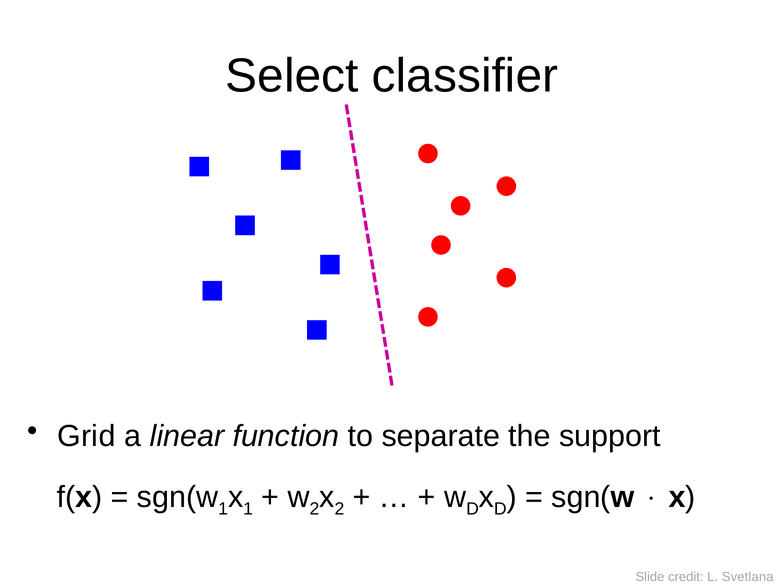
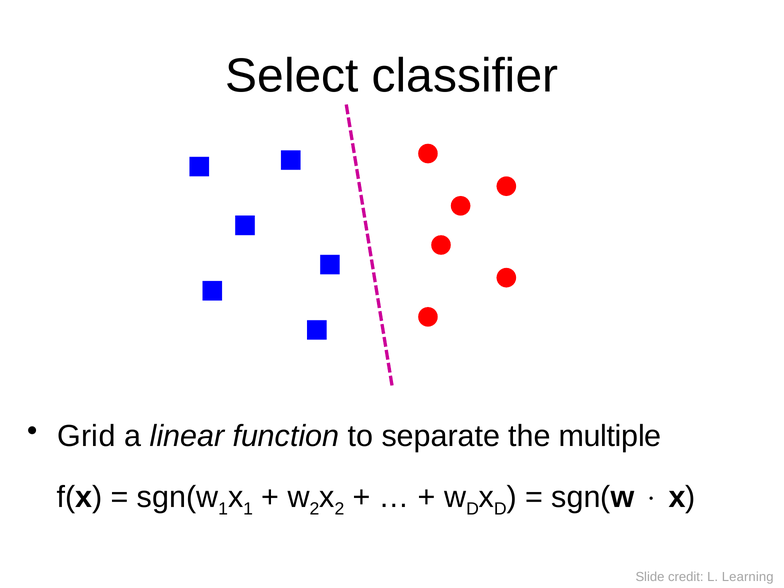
support: support -> multiple
Svetlana: Svetlana -> Learning
